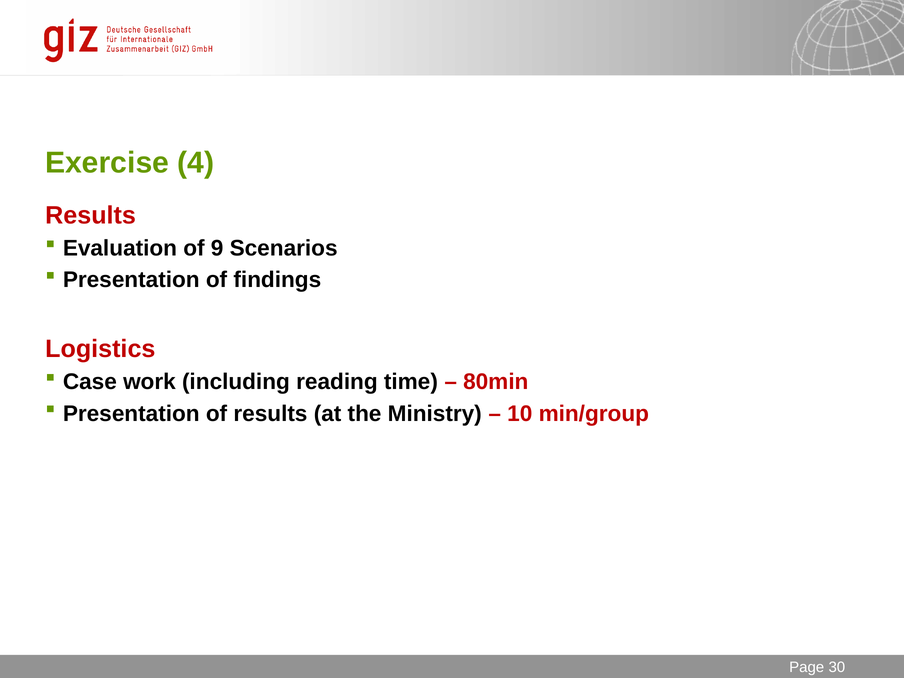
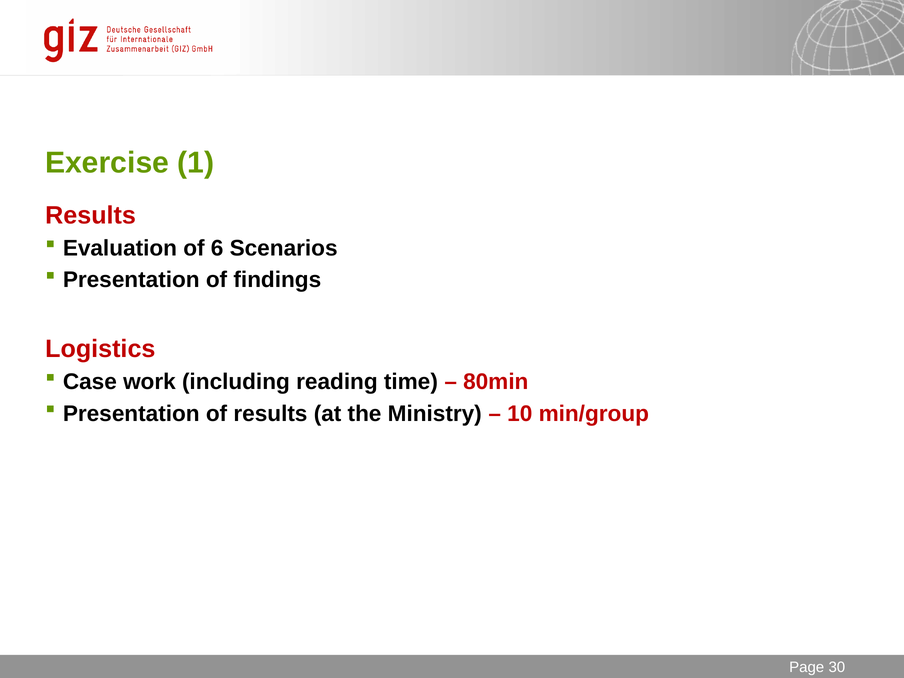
4: 4 -> 1
9: 9 -> 6
